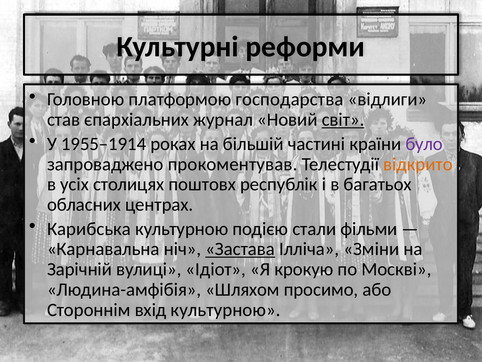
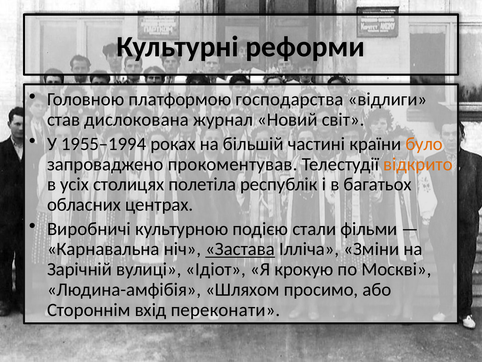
єпархіальних: єпархіальних -> дислокована
світ underline: present -> none
1955–1914: 1955–1914 -> 1955–1994
було colour: purple -> orange
поштовх: поштовх -> полетіла
Карибська: Карибська -> Виробничі
вхід культурною: культурною -> переконати
